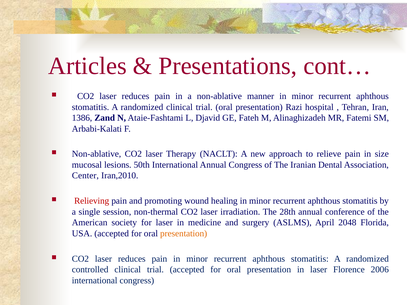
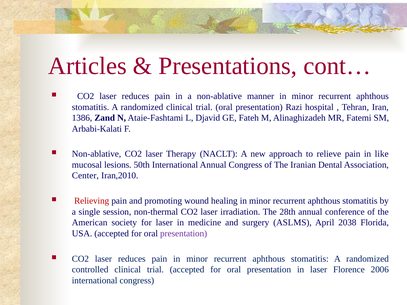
size: size -> like
2048: 2048 -> 2038
presentation at (184, 234) colour: orange -> purple
